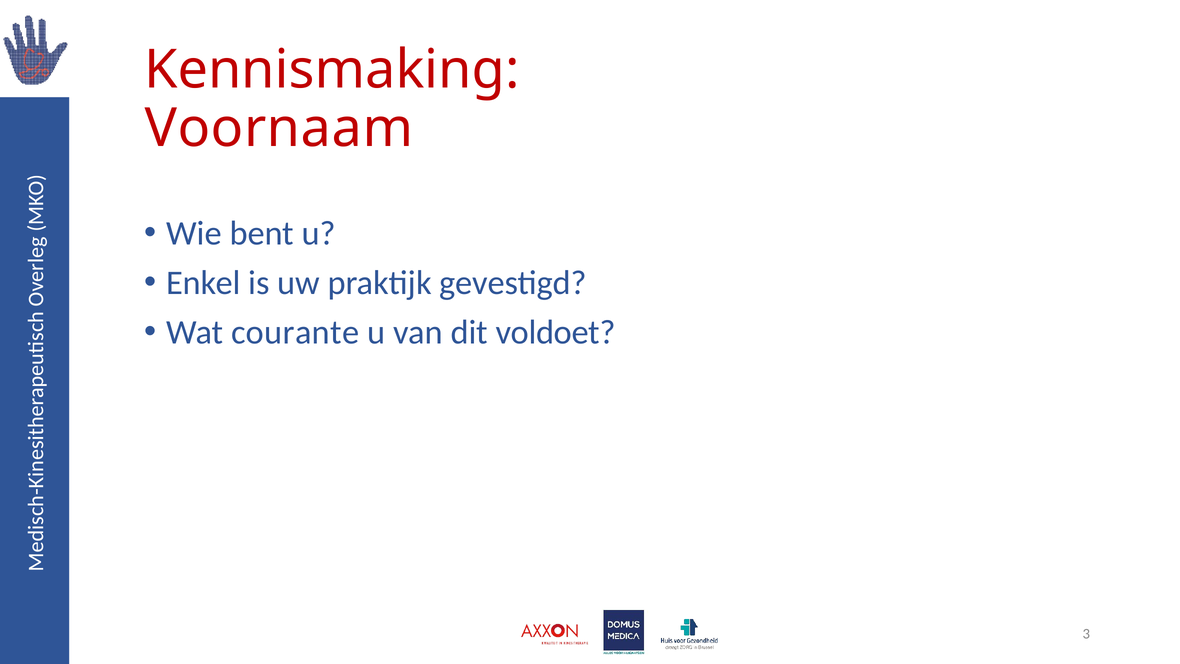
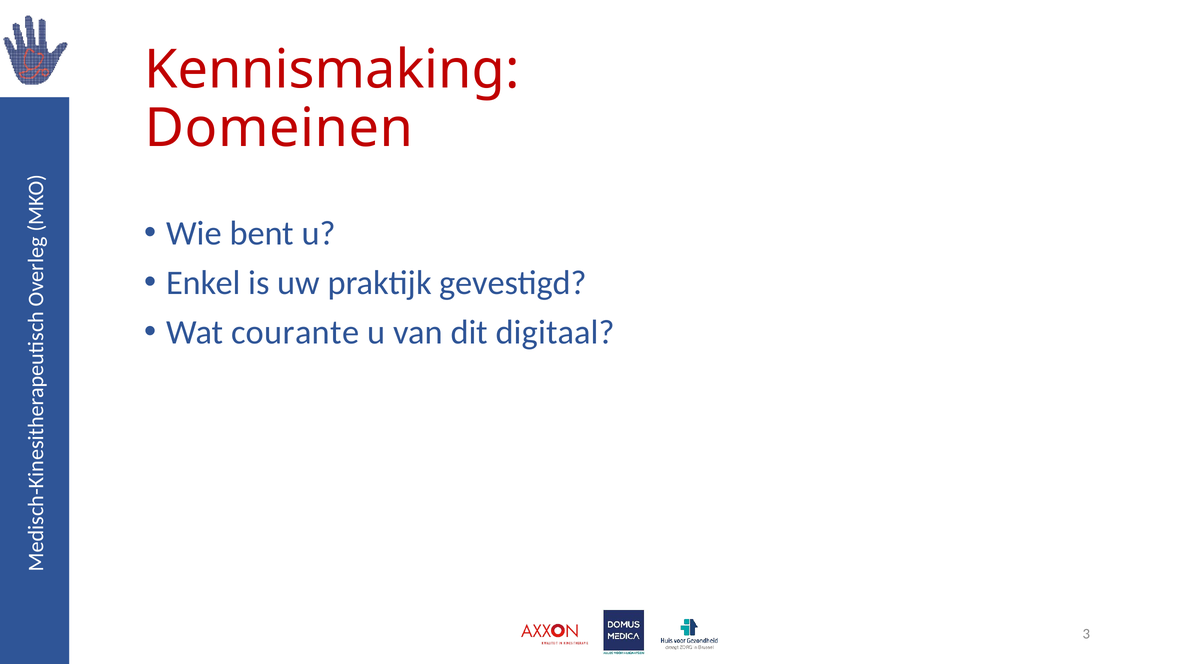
Voornaam: Voornaam -> Domeinen
voldoet: voldoet -> digitaal
